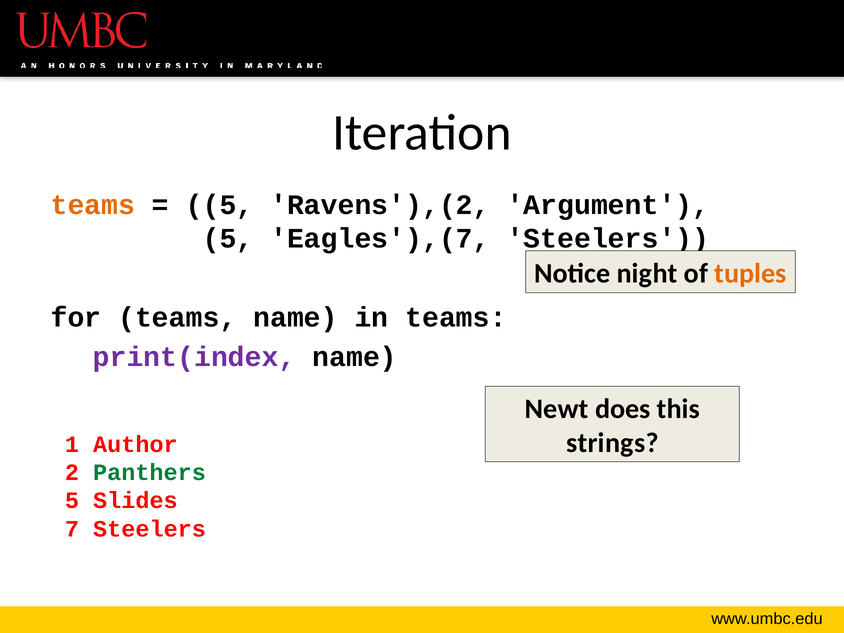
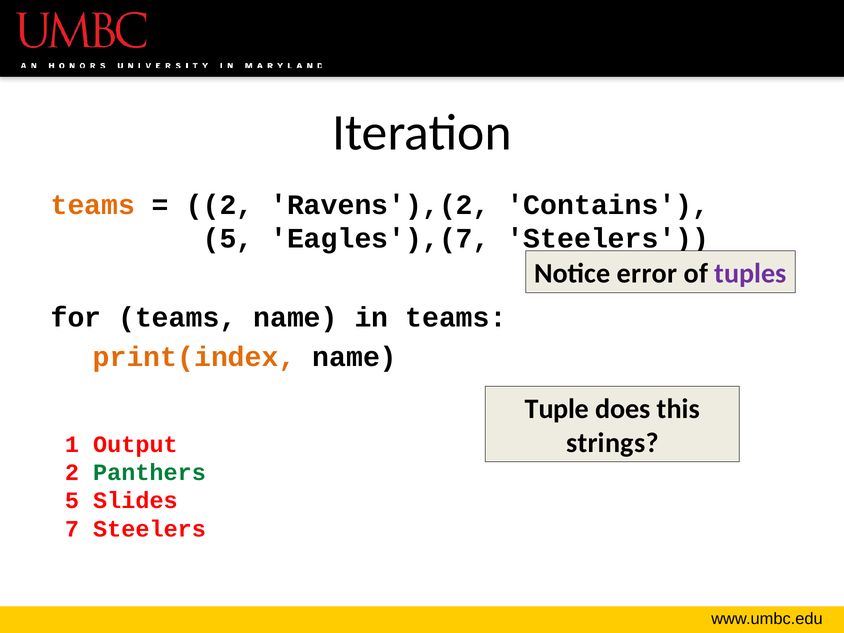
5 at (220, 205): 5 -> 2
Argument: Argument -> Contains
night: night -> error
tuples colour: orange -> purple
print(index colour: purple -> orange
Newt: Newt -> Tuple
Author: Author -> Output
